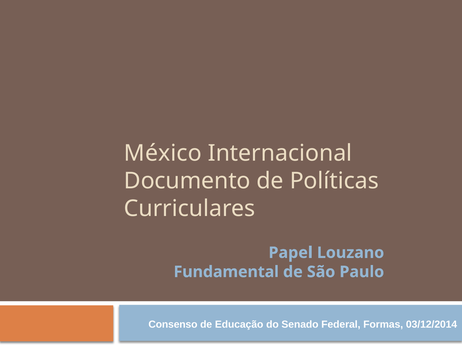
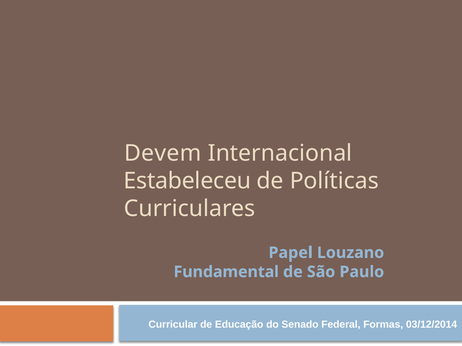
México: México -> Devem
Documento: Documento -> Estabeleceu
Consenso: Consenso -> Curricular
